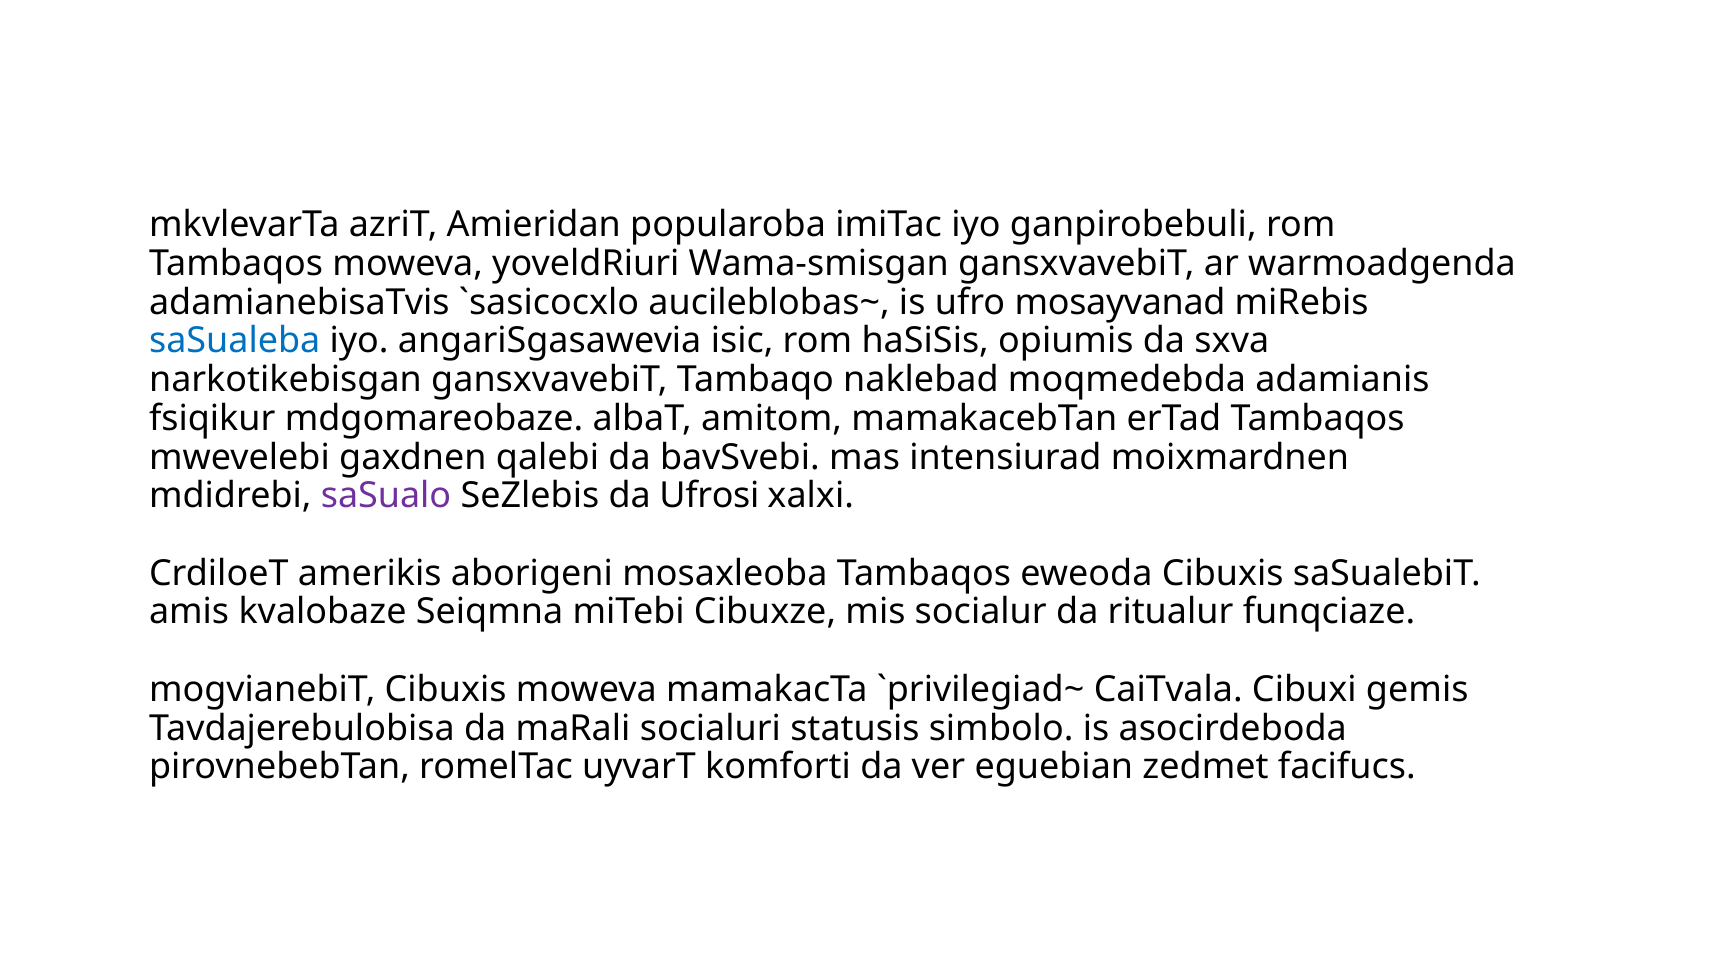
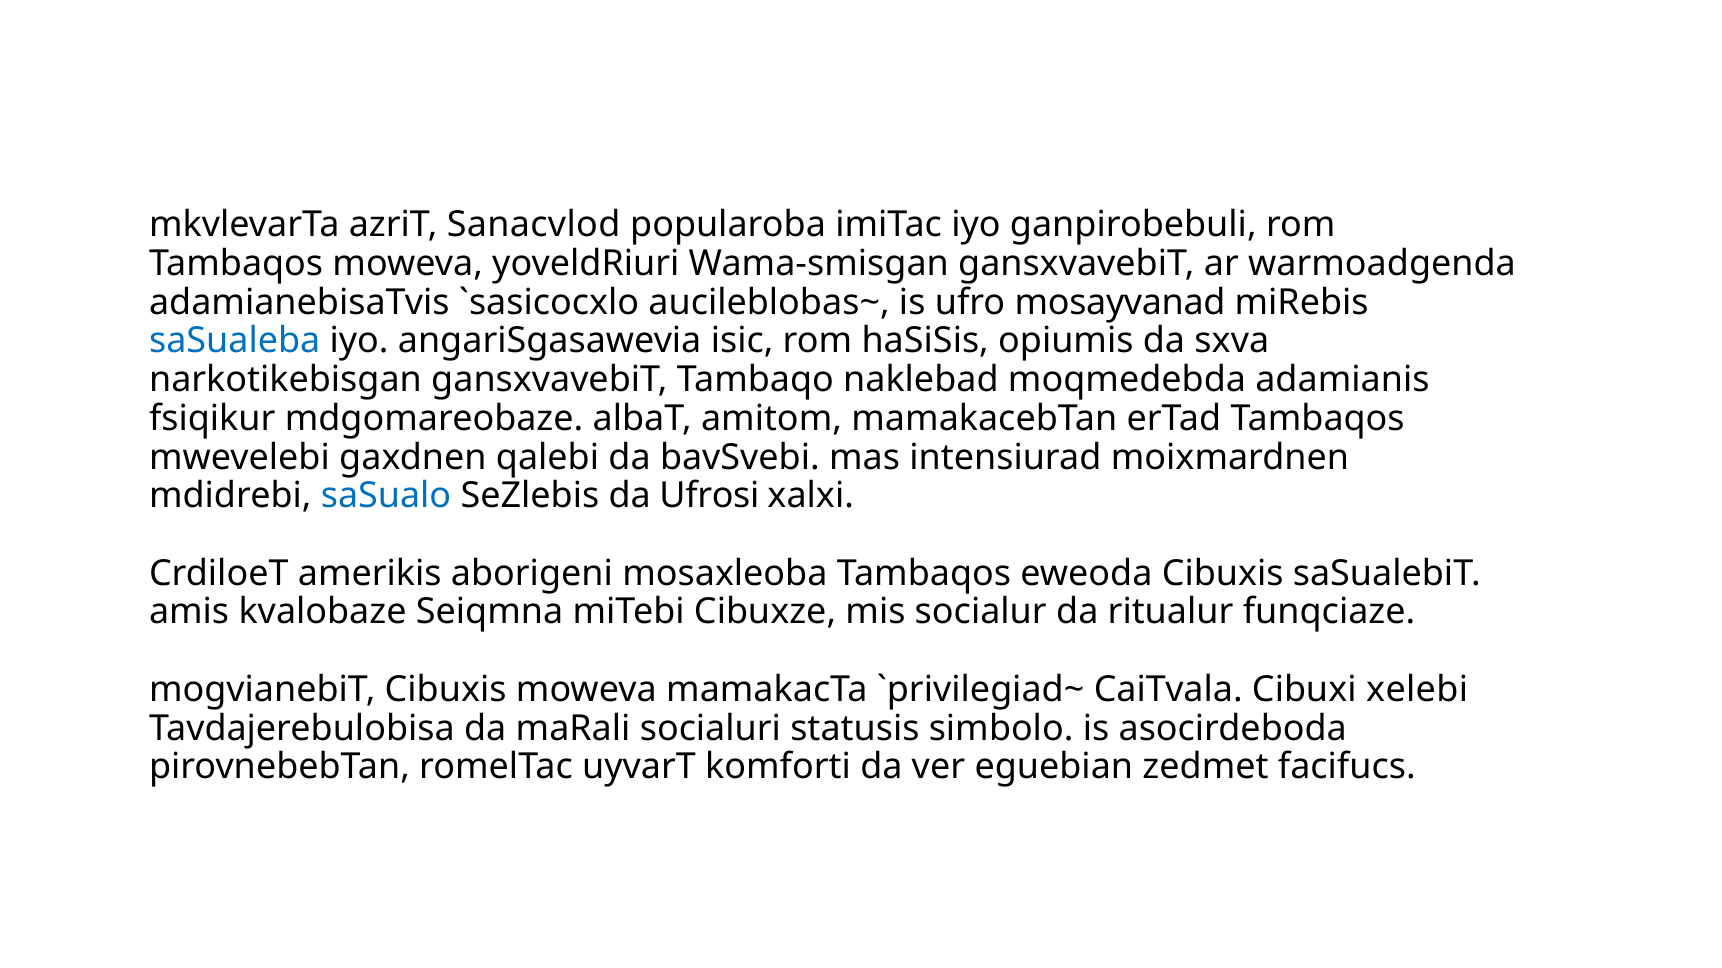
Amieridan: Amieridan -> Sanacvlod
saSualo colour: purple -> blue
gemis: gemis -> xelebi
